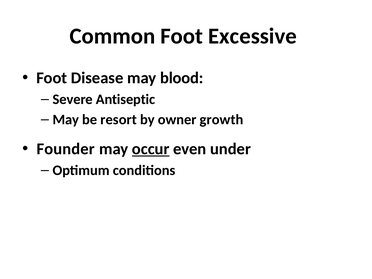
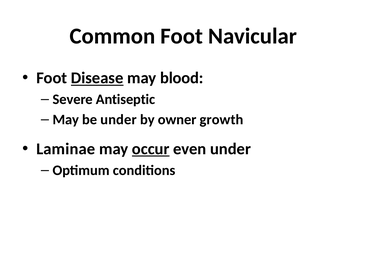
Excessive: Excessive -> Navicular
Disease underline: none -> present
be resort: resort -> under
Founder: Founder -> Laminae
